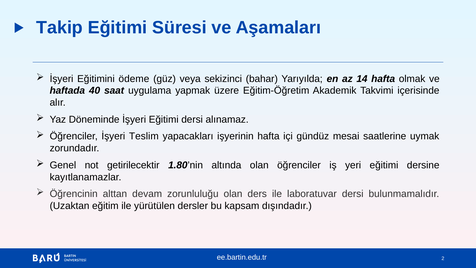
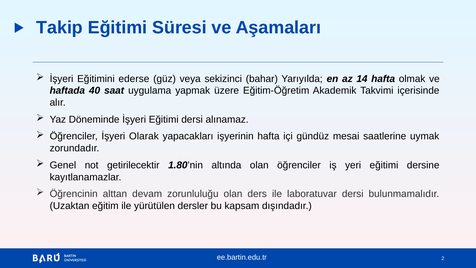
ödeme: ödeme -> ederse
Teslim: Teslim -> Olarak
